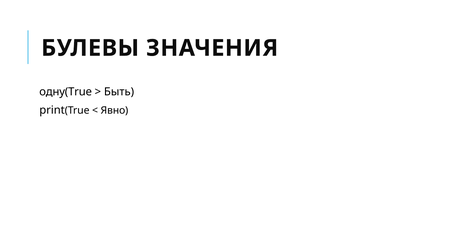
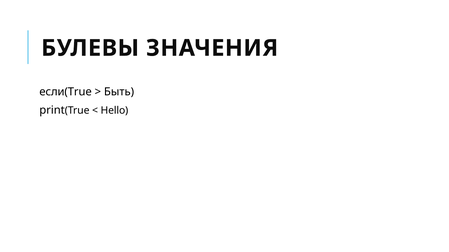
одну(True: одну(True -> если(True
Явно: Явно -> Hello
